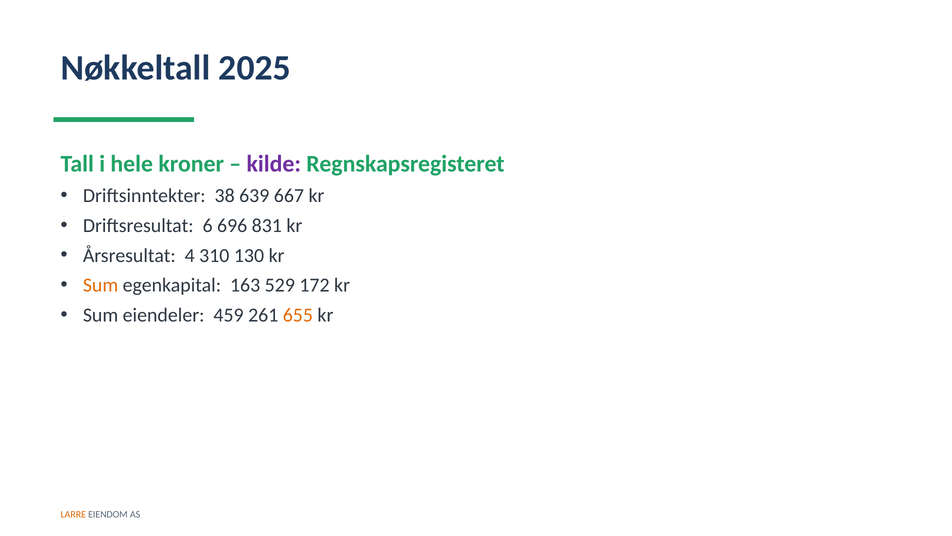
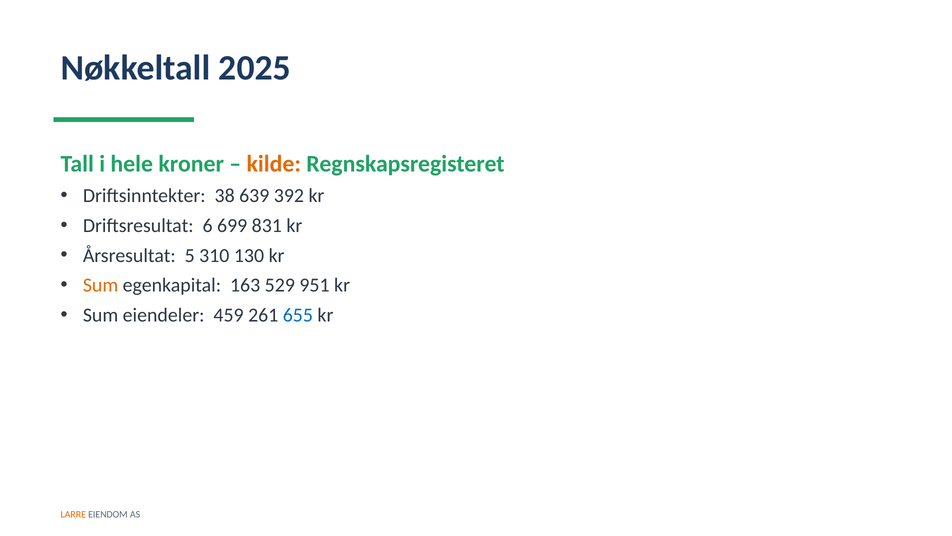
kilde colour: purple -> orange
667: 667 -> 392
696: 696 -> 699
4: 4 -> 5
172: 172 -> 951
655 colour: orange -> blue
